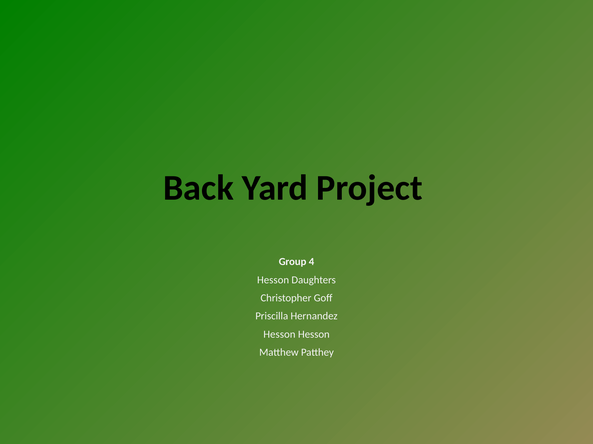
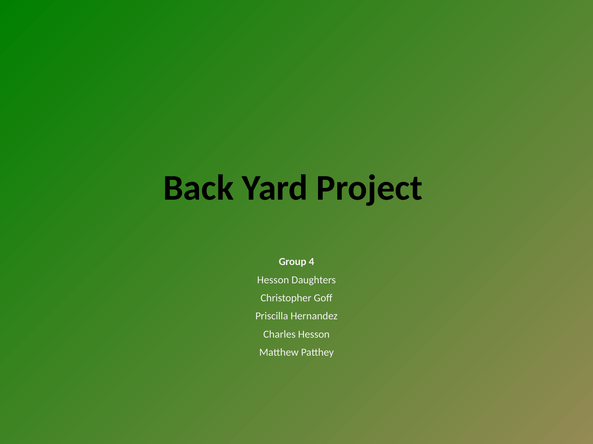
Hesson at (279, 335): Hesson -> Charles
